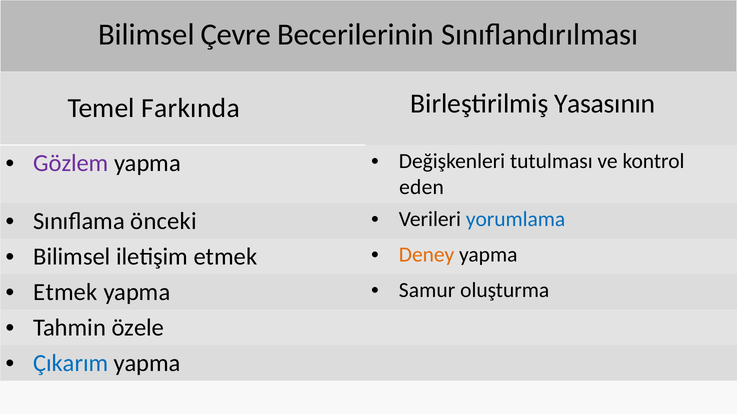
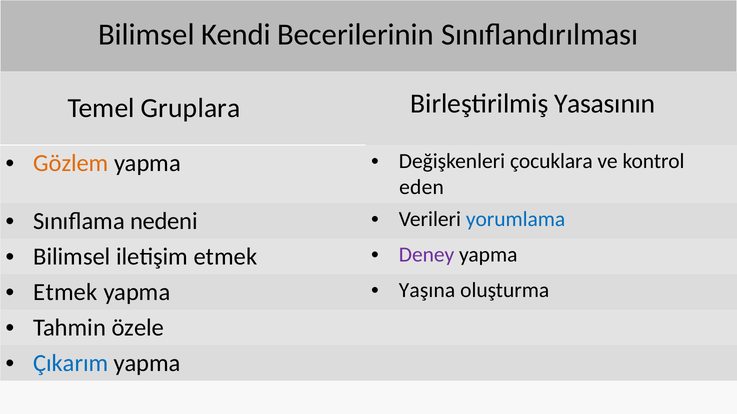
Çevre: Çevre -> Kendi
Farkında: Farkında -> Gruplara
Gözlem colour: purple -> orange
tutulması: tutulması -> çocuklara
önceki: önceki -> nedeni
Deney colour: orange -> purple
Samur: Samur -> Yaşına
